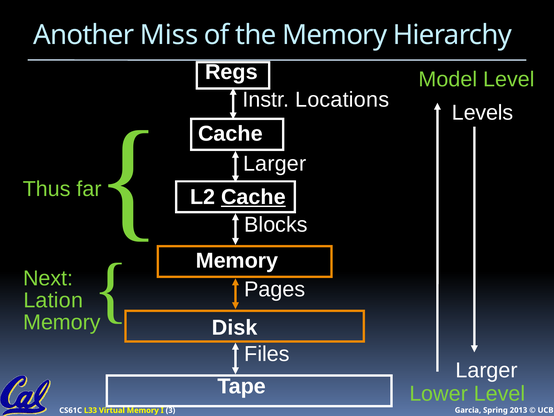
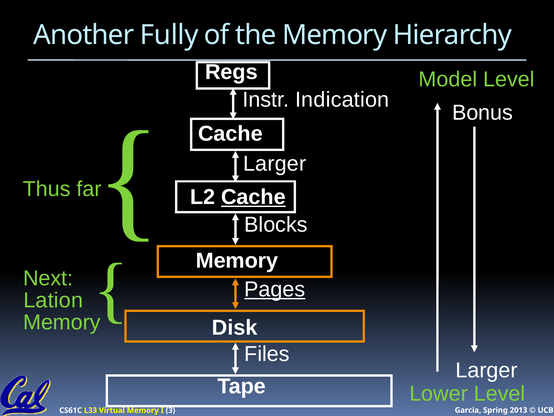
Miss: Miss -> Fully
Locations: Locations -> Indication
Levels: Levels -> Bonus
Pages underline: none -> present
